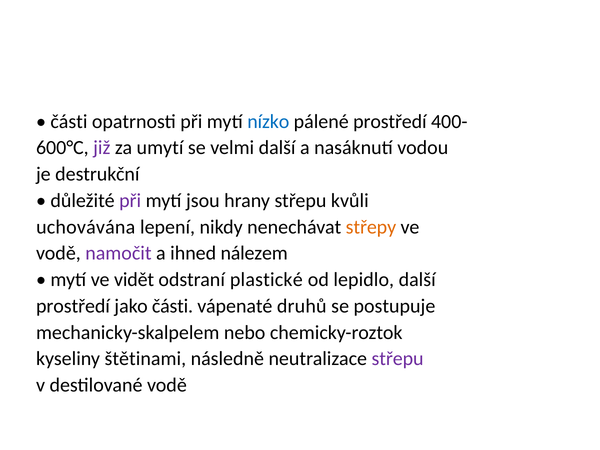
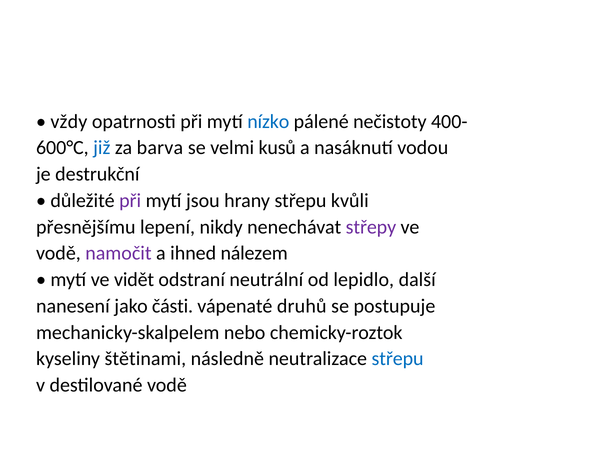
části at (69, 121): části -> vždy
pálené prostředí: prostředí -> nečistoty
již colour: purple -> blue
umytí: umytí -> barva
velmi další: další -> kusů
uchovávána: uchovávána -> přesnějšímu
střepy colour: orange -> purple
plastické: plastické -> neutrální
prostředí at (73, 306): prostředí -> nanesení
střepu at (398, 359) colour: purple -> blue
